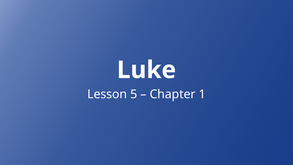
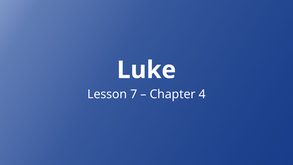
5: 5 -> 7
1: 1 -> 4
